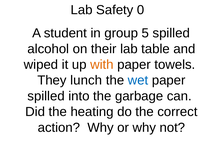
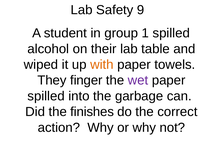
0: 0 -> 9
5: 5 -> 1
lunch: lunch -> finger
wet colour: blue -> purple
heating: heating -> finishes
